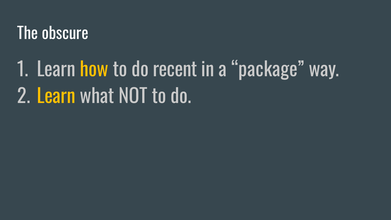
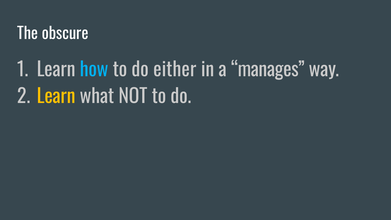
how colour: yellow -> light blue
recent: recent -> either
package: package -> manages
